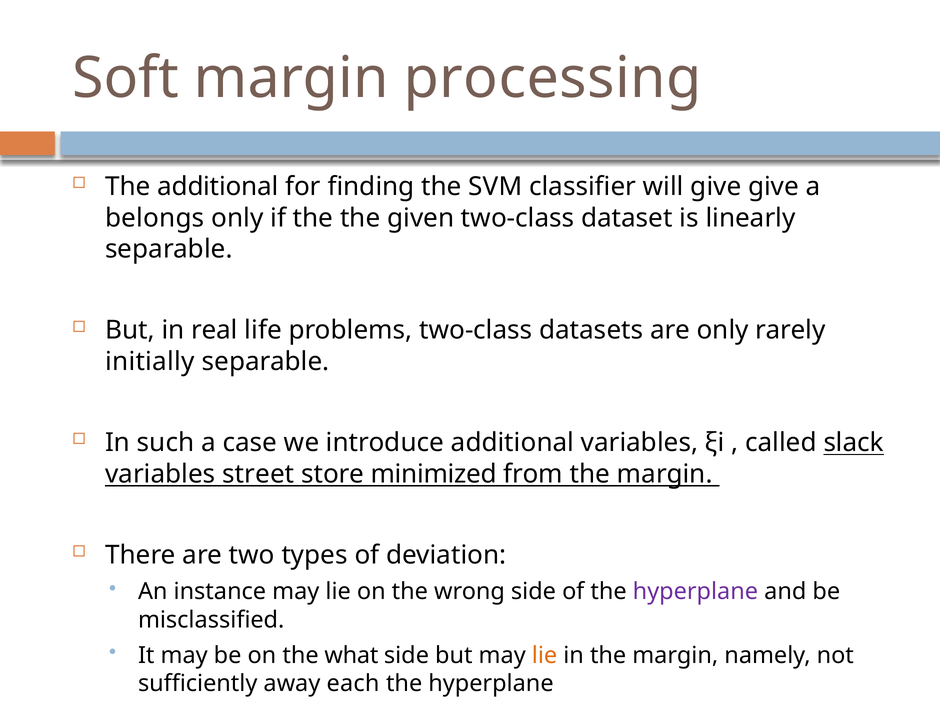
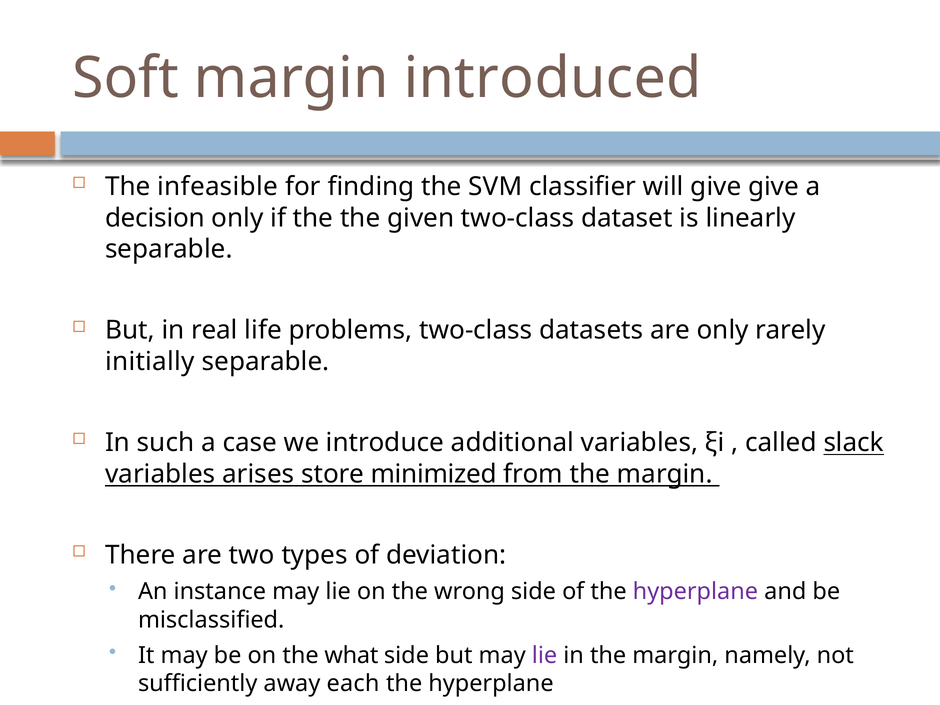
processing: processing -> introduced
The additional: additional -> infeasible
belongs: belongs -> decision
street: street -> arises
lie at (545, 655) colour: orange -> purple
